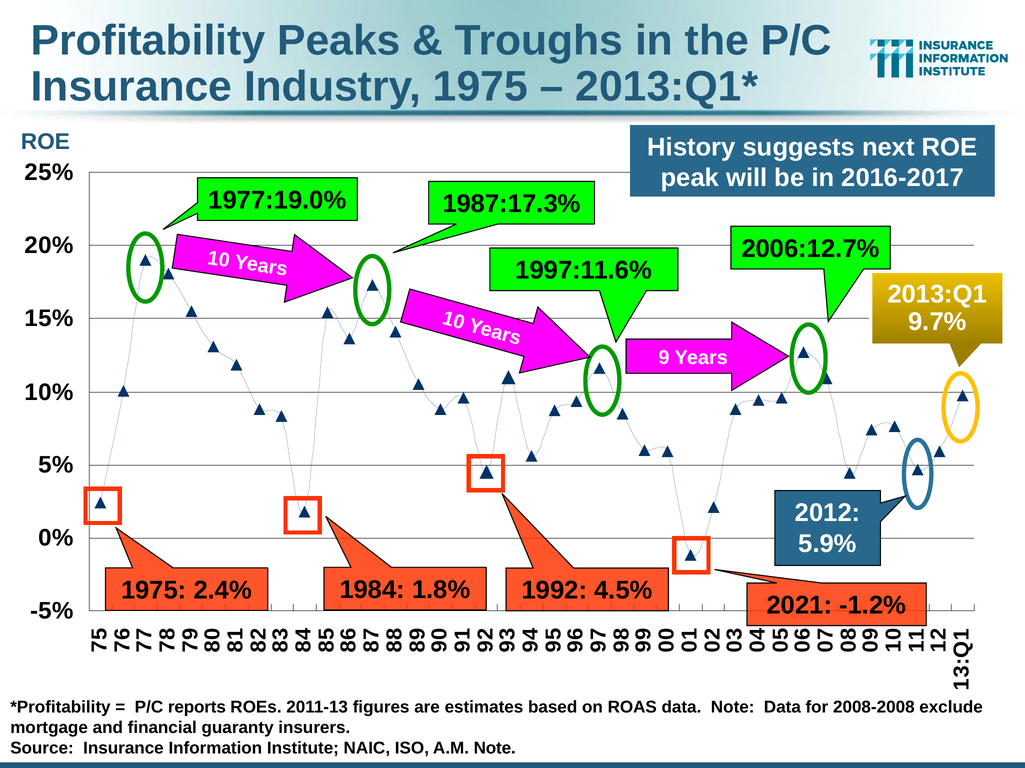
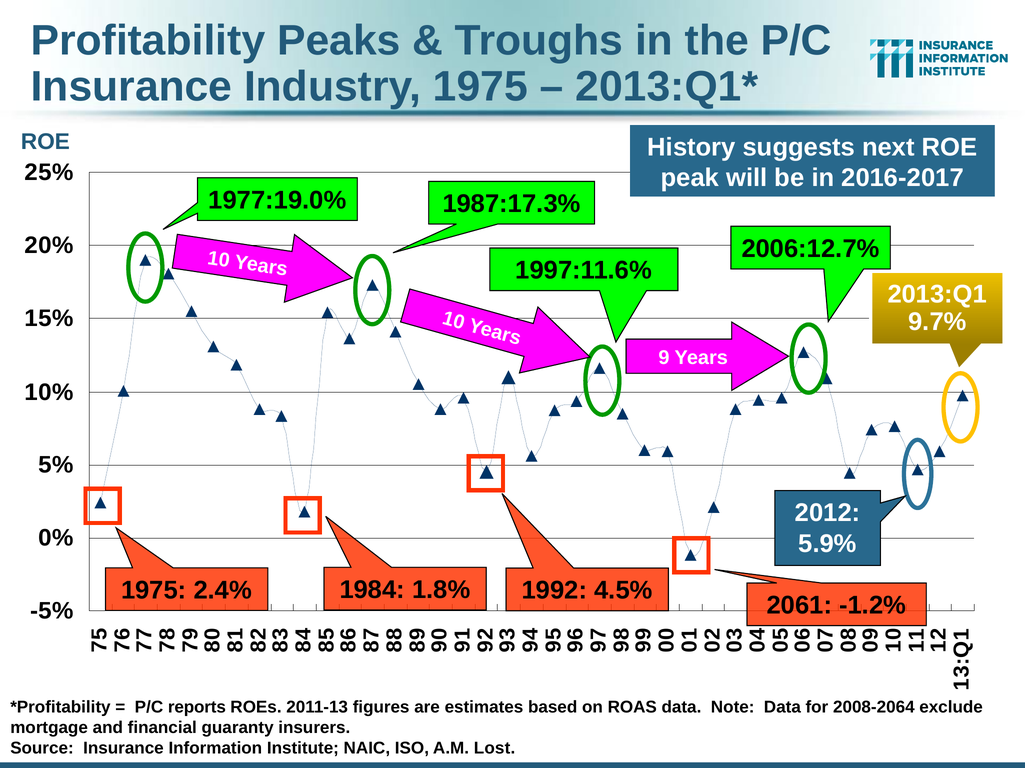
2021: 2021 -> 2061
2008-2008: 2008-2008 -> 2008-2064
A.M Note: Note -> Lost
